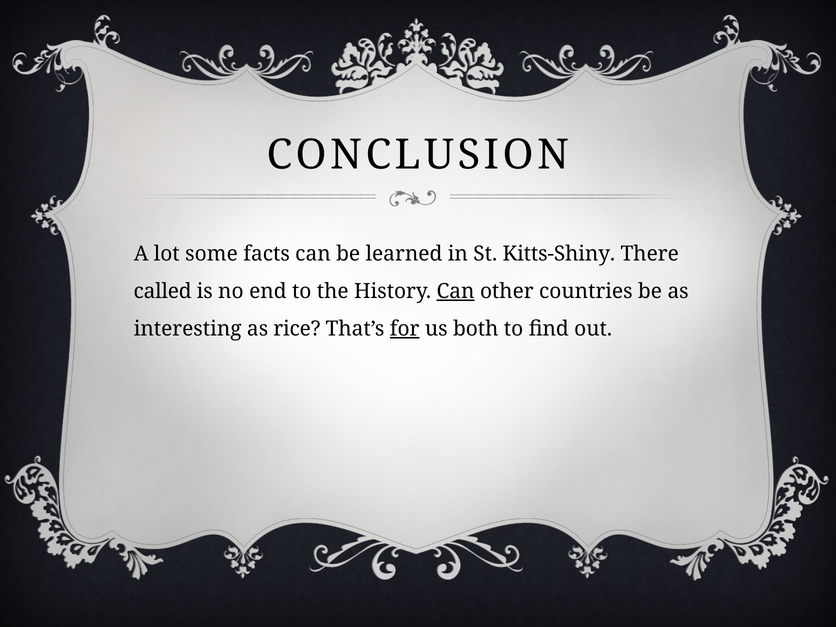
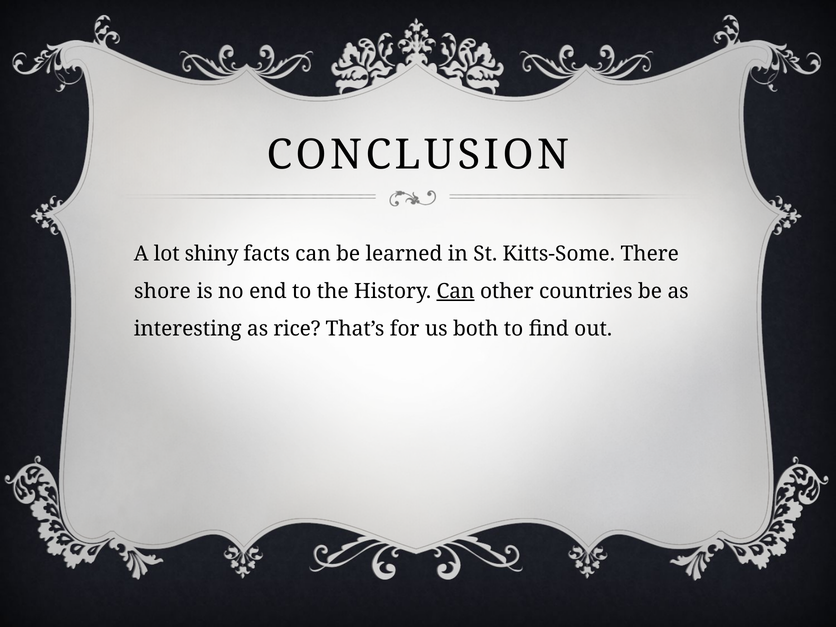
some: some -> shiny
Kitts-Shiny: Kitts-Shiny -> Kitts-Some
called: called -> shore
for underline: present -> none
